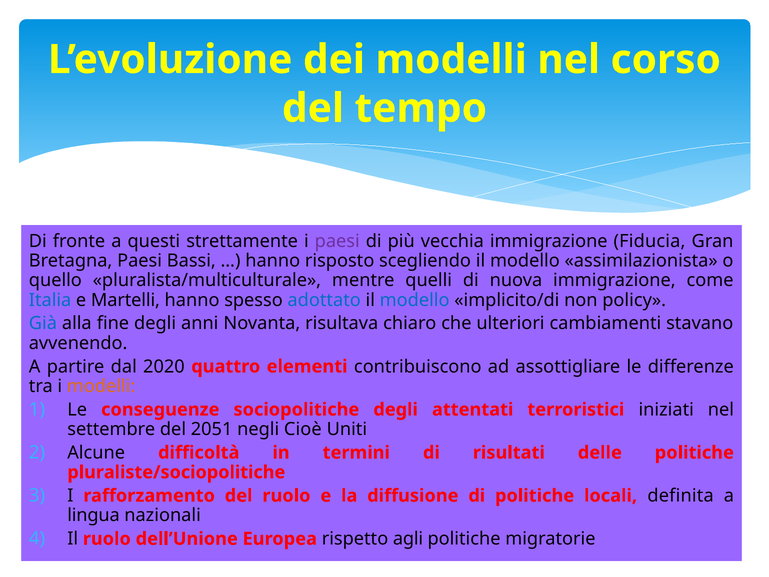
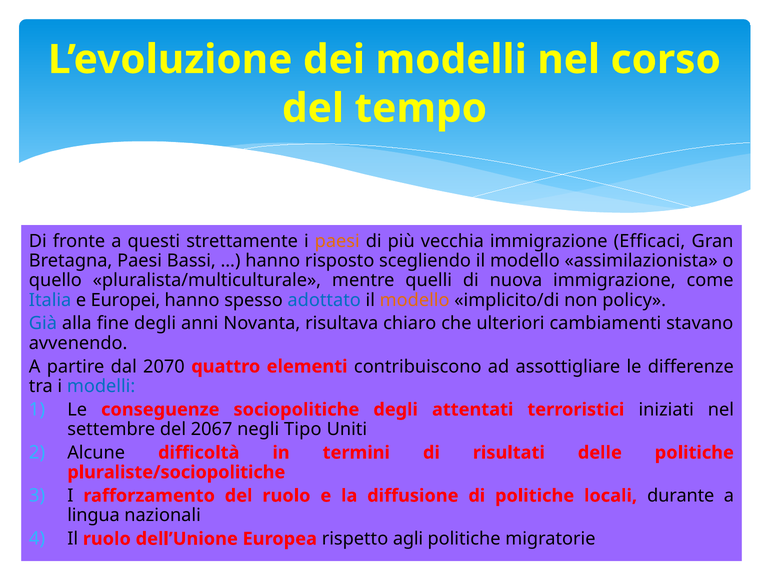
paesi at (337, 241) colour: purple -> orange
Fiducia: Fiducia -> Efficaci
Martelli: Martelli -> Europei
modello at (415, 300) colour: blue -> orange
2020: 2020 -> 2070
modelli at (101, 386) colour: orange -> blue
2051: 2051 -> 2067
Cioè: Cioè -> Tipo
definita: definita -> durante
